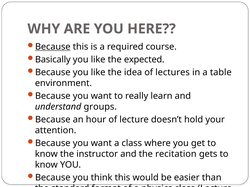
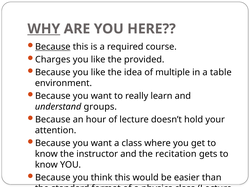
WHY underline: none -> present
Basically: Basically -> Charges
expected: expected -> provided
lectures: lectures -> multiple
